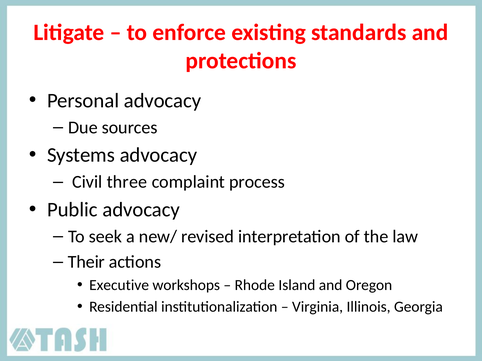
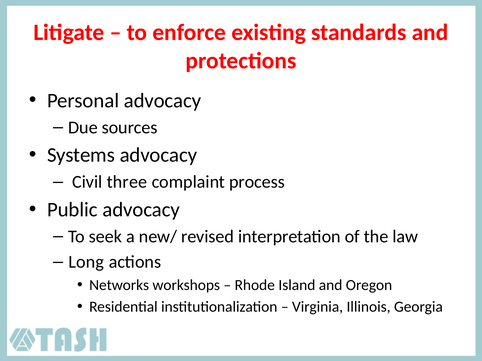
Their: Their -> Long
Executive: Executive -> Networks
